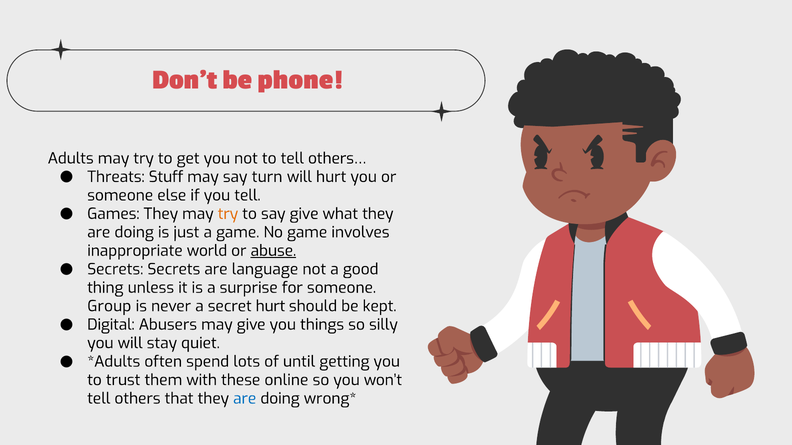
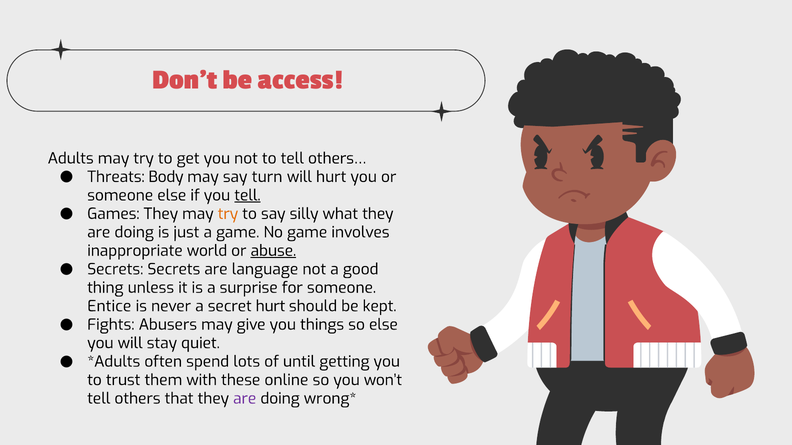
phone: phone -> access
Stuff: Stuff -> Body
tell at (247, 196) underline: none -> present
say give: give -> silly
Group: Group -> Entice
Digital: Digital -> Fights
so silly: silly -> else
are at (245, 399) colour: blue -> purple
